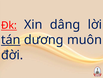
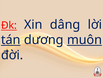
muôn underline: none -> present
